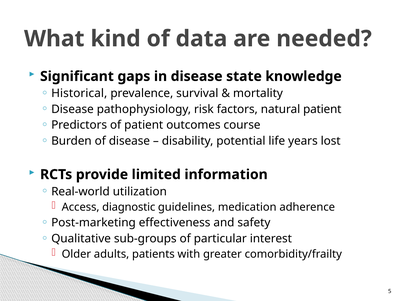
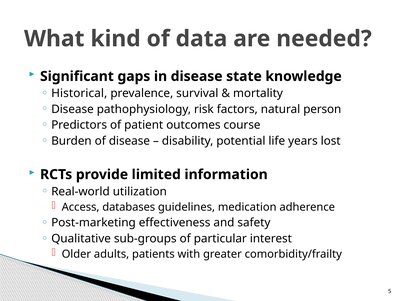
natural patient: patient -> person
diagnostic: diagnostic -> databases
